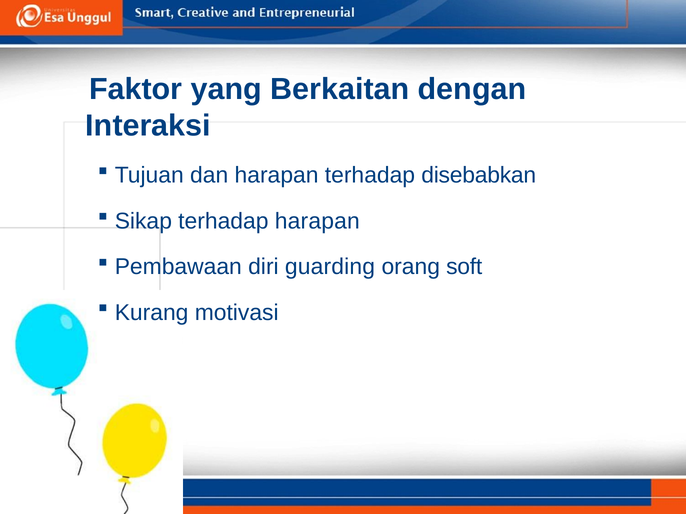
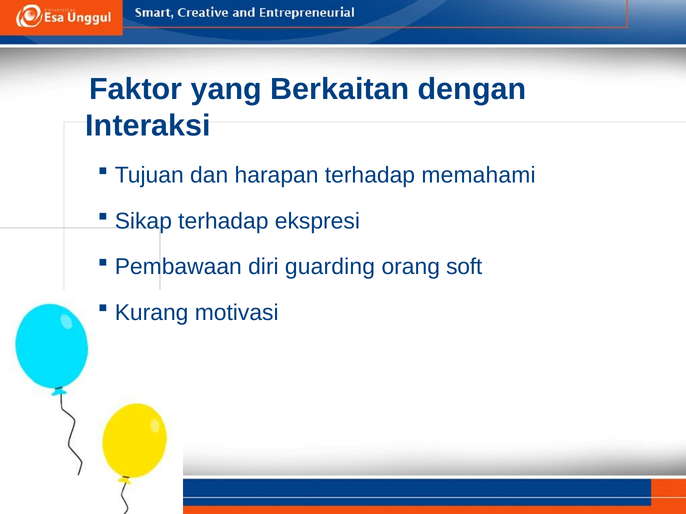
disebabkan: disebabkan -> memahami
terhadap harapan: harapan -> ekspresi
